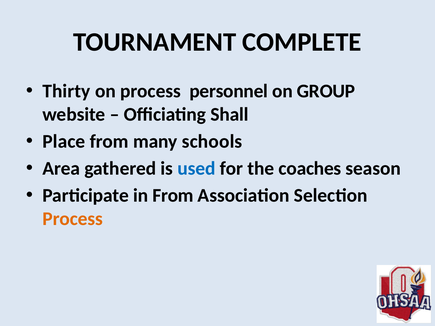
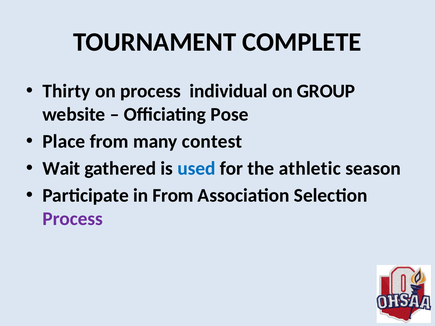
personnel: personnel -> individual
Shall: Shall -> Pose
schools: schools -> contest
Area: Area -> Wait
coaches: coaches -> athletic
Process at (73, 219) colour: orange -> purple
